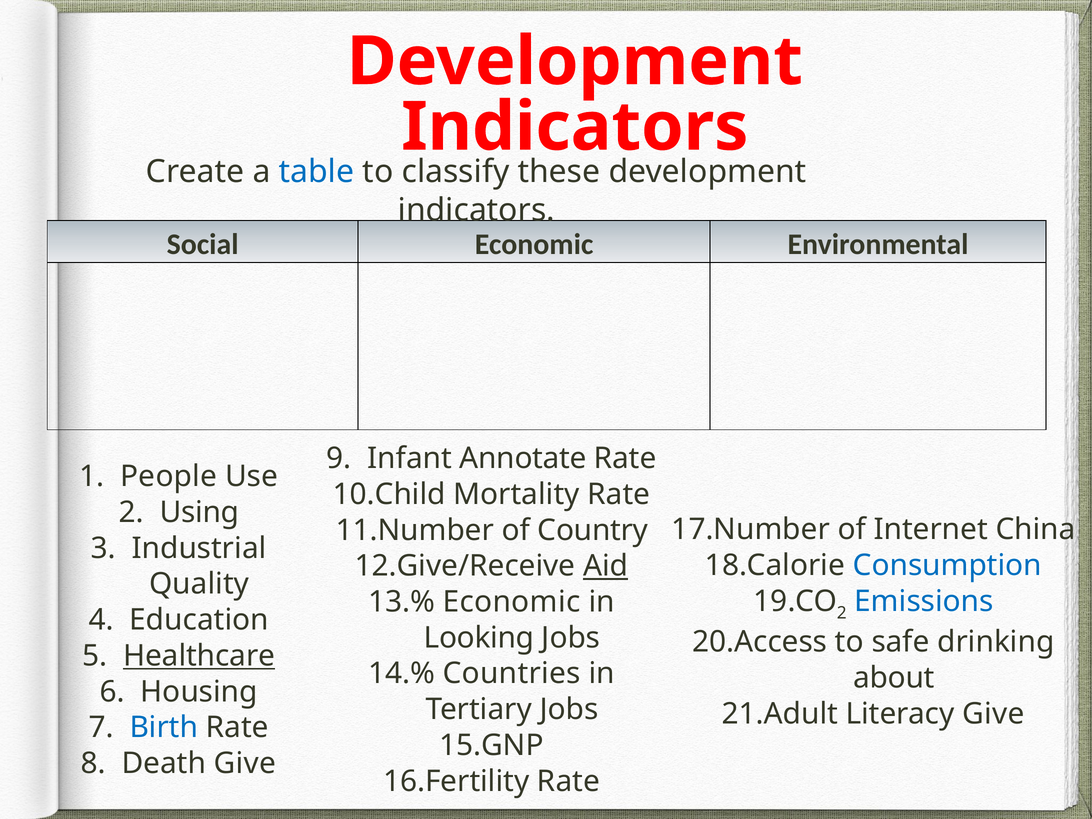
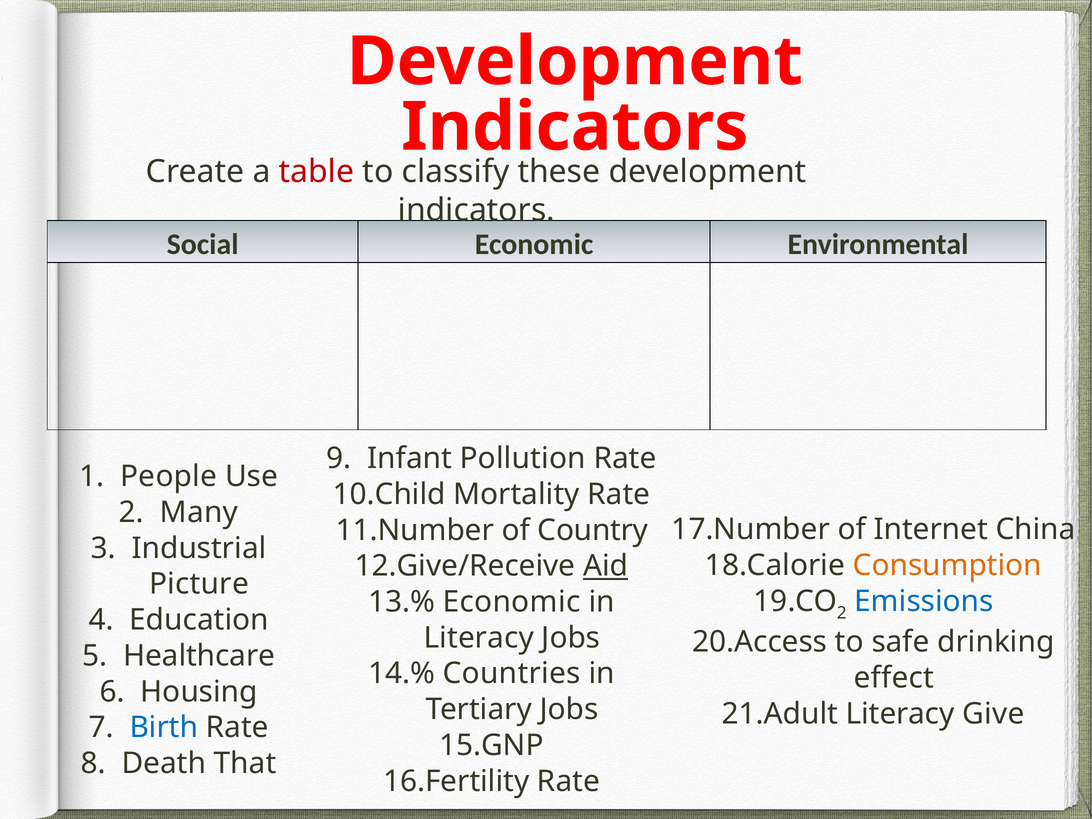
table colour: blue -> red
Annotate: Annotate -> Pollution
Using: Using -> Many
Consumption colour: blue -> orange
Quality: Quality -> Picture
Looking at (479, 638): Looking -> Literacy
Healthcare underline: present -> none
about: about -> effect
Death Give: Give -> That
